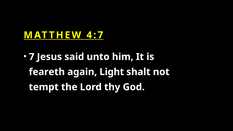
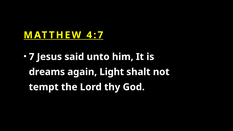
feareth: feareth -> dreams
